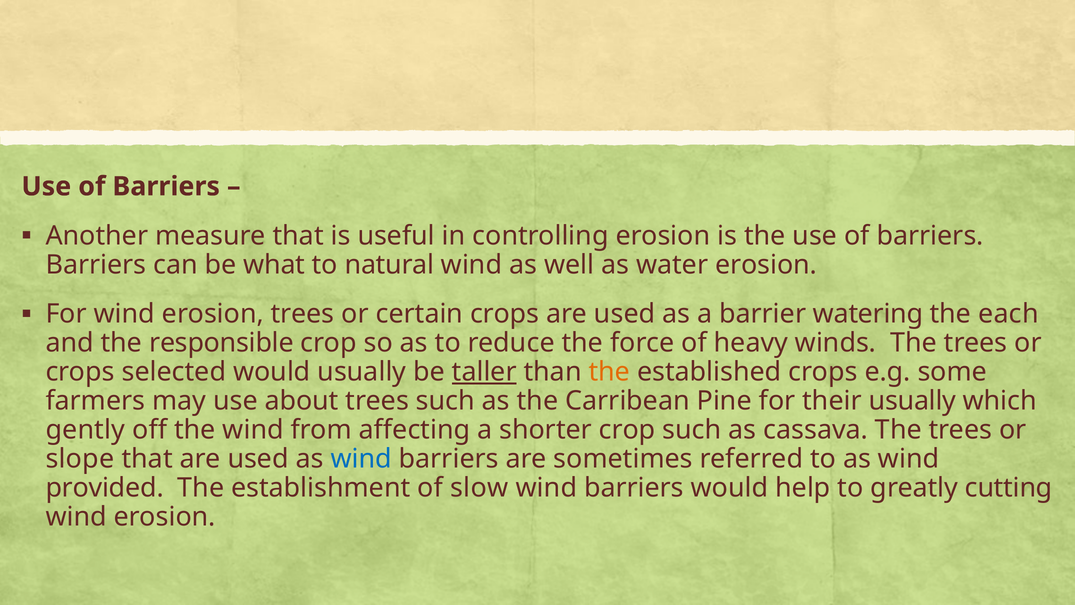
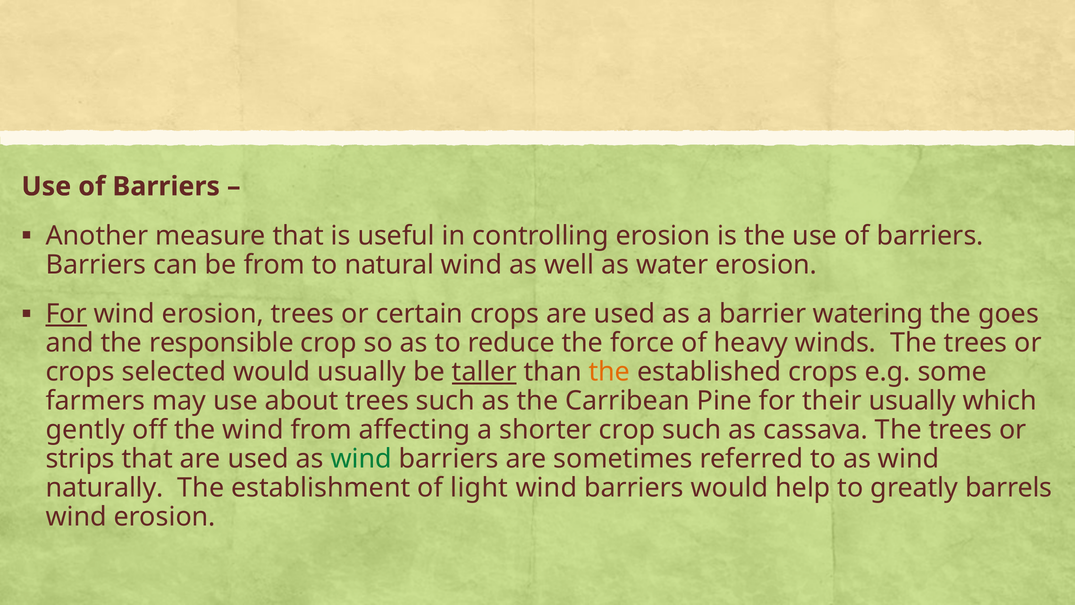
be what: what -> from
For at (66, 314) underline: none -> present
each: each -> goes
slope: slope -> strips
wind at (361, 459) colour: blue -> green
provided: provided -> naturally
slow: slow -> light
cutting: cutting -> barrels
